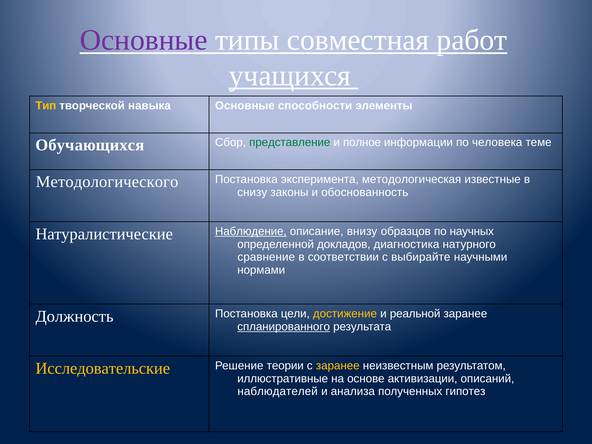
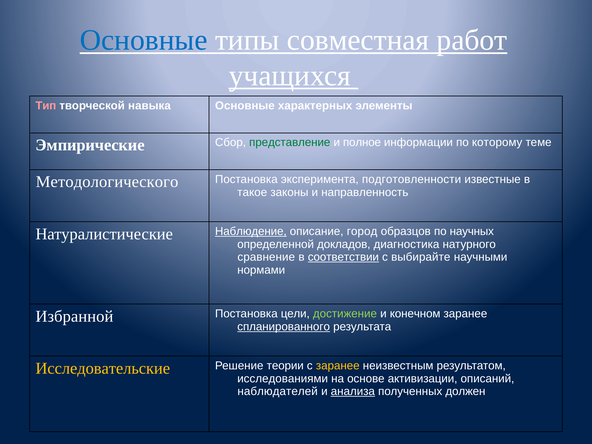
Основные at (144, 40) colour: purple -> blue
Тип colour: yellow -> pink
способности: способности -> характерных
Обучающихся: Обучающихся -> Эмпирические
человека: человека -> которому
методологическая: методологическая -> подготовленности
снизу: снизу -> такое
обоснованность: обоснованность -> направленность
внизу: внизу -> город
соответствии underline: none -> present
Должность: Должность -> Избранной
достижение colour: yellow -> light green
реальной: реальной -> конечном
иллюстративные: иллюстративные -> исследованиями
анализа underline: none -> present
гипотез: гипотез -> должен
